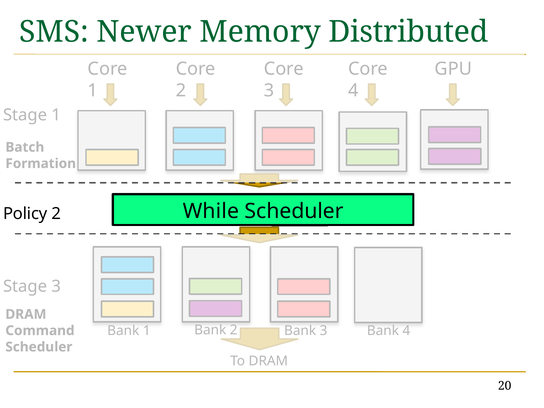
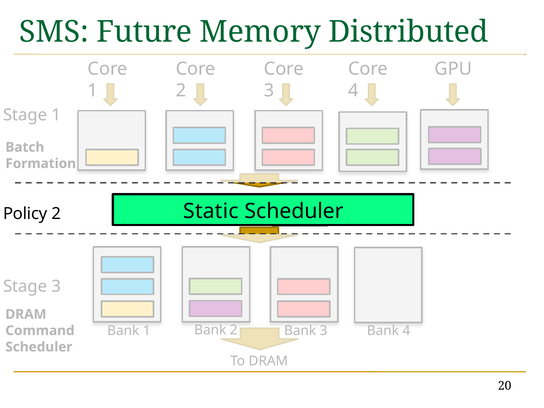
Newer: Newer -> Future
While: While -> Static
